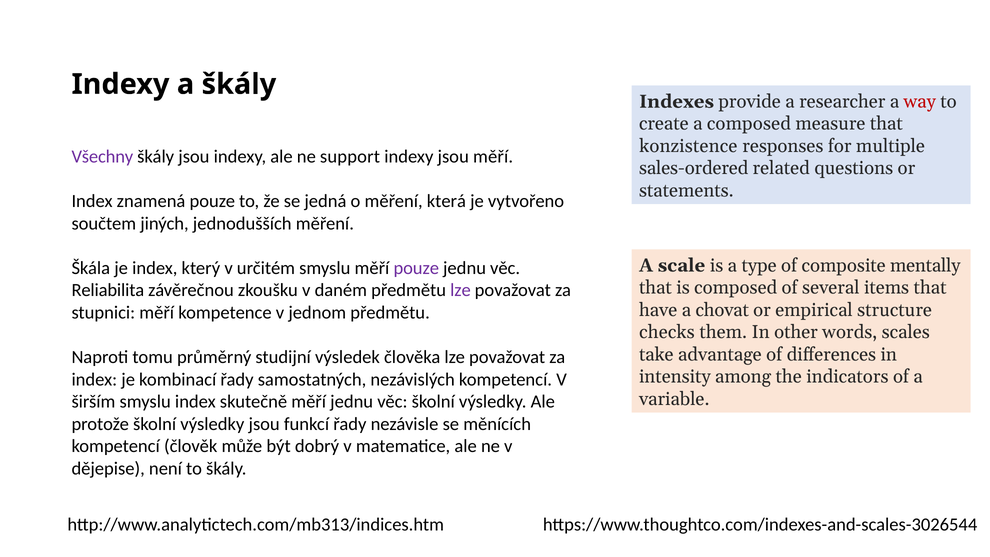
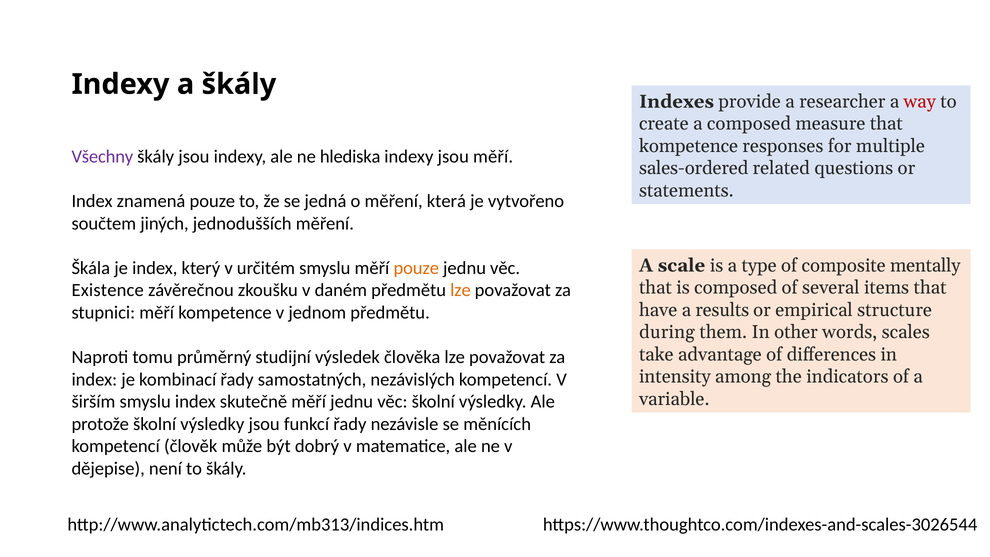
konzistence at (688, 146): konzistence -> kompetence
support: support -> hlediska
pouze at (416, 268) colour: purple -> orange
Reliabilita: Reliabilita -> Existence
lze at (461, 290) colour: purple -> orange
chovat: chovat -> results
checks: checks -> during
